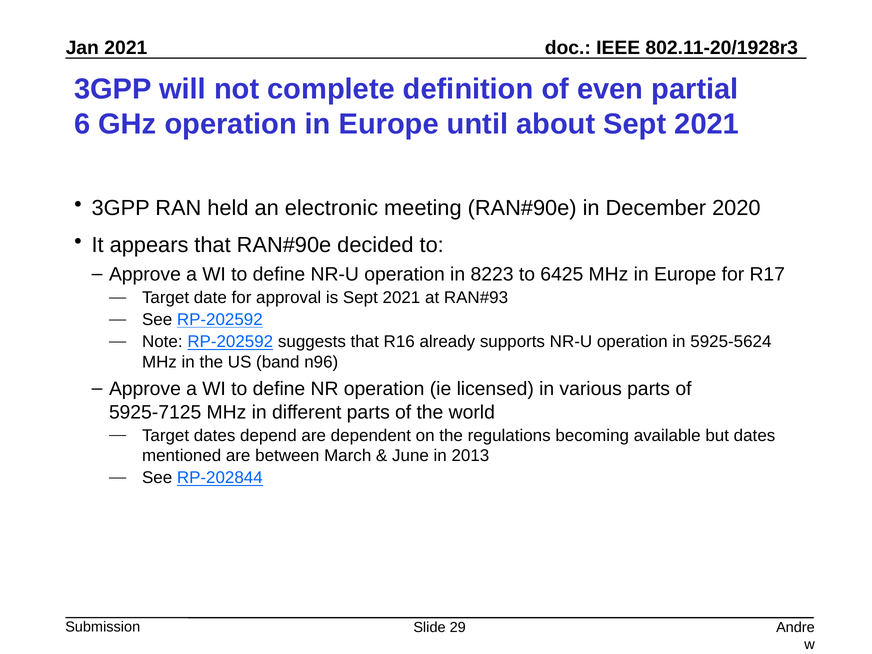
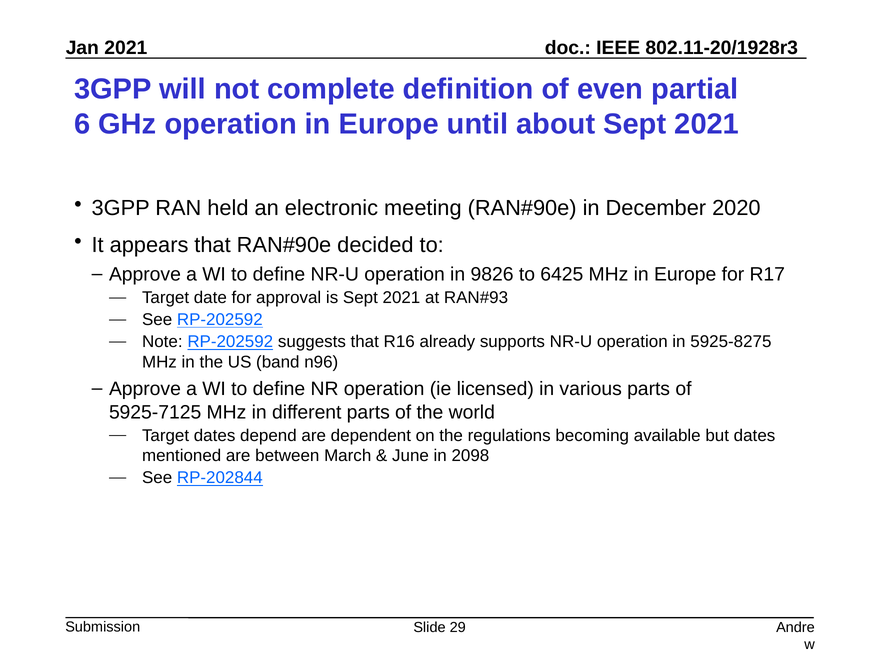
8223: 8223 -> 9826
5925-5624: 5925-5624 -> 5925-8275
2013: 2013 -> 2098
